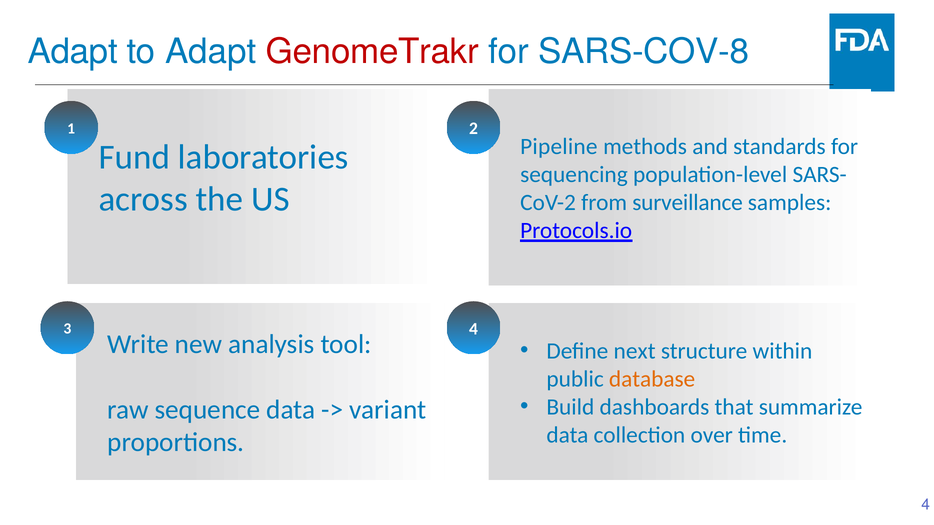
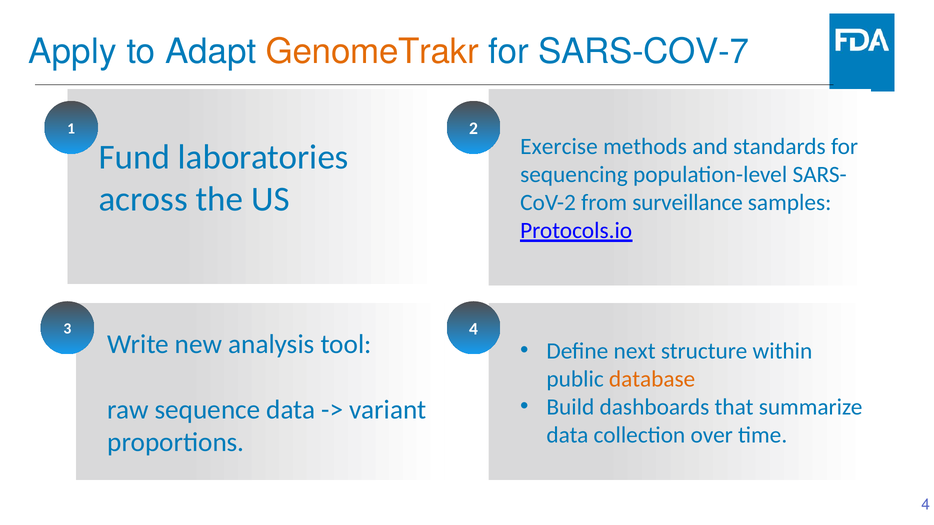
Adapt at (73, 52): Adapt -> Apply
GenomeTrakr colour: red -> orange
SARS-COV-8: SARS-COV-8 -> SARS-COV-7
Pipeline: Pipeline -> Exercise
